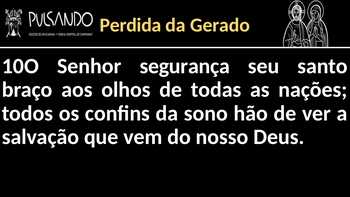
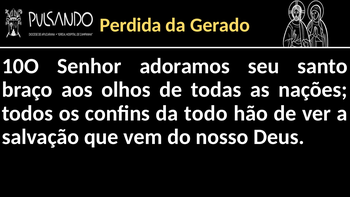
segurança: segurança -> adoramos
sono: sono -> todo
